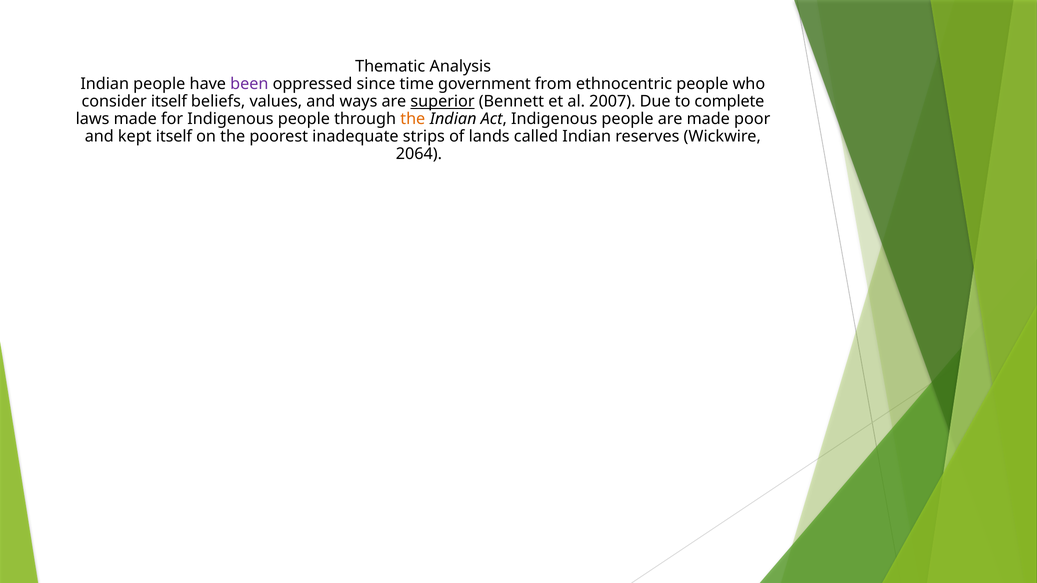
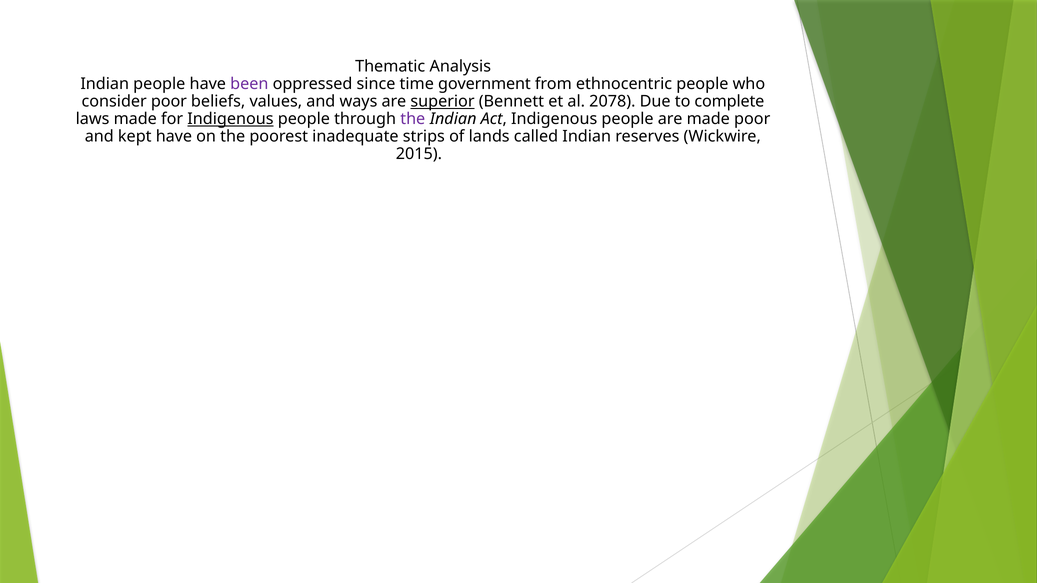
consider itself: itself -> poor
2007: 2007 -> 2078
Indigenous at (230, 119) underline: none -> present
the at (413, 119) colour: orange -> purple
kept itself: itself -> have
2064: 2064 -> 2015
